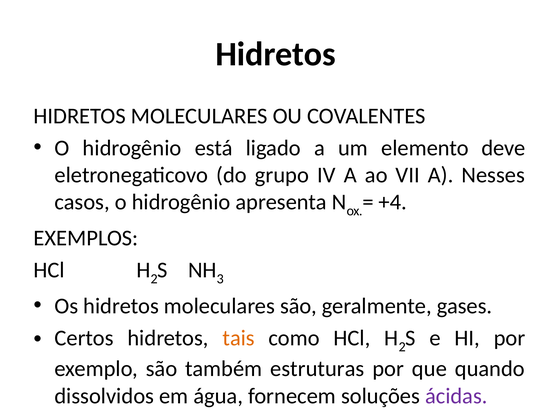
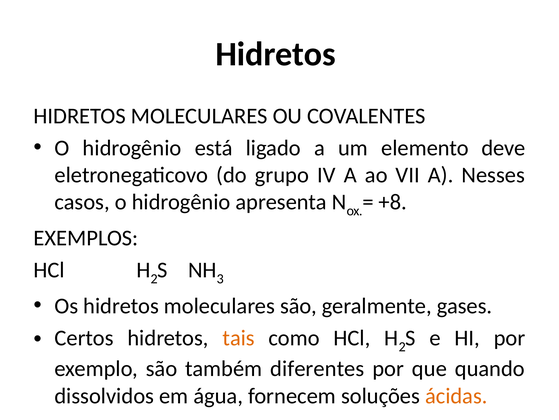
+4: +4 -> +8
estruturas: estruturas -> diferentes
ácidas colour: purple -> orange
